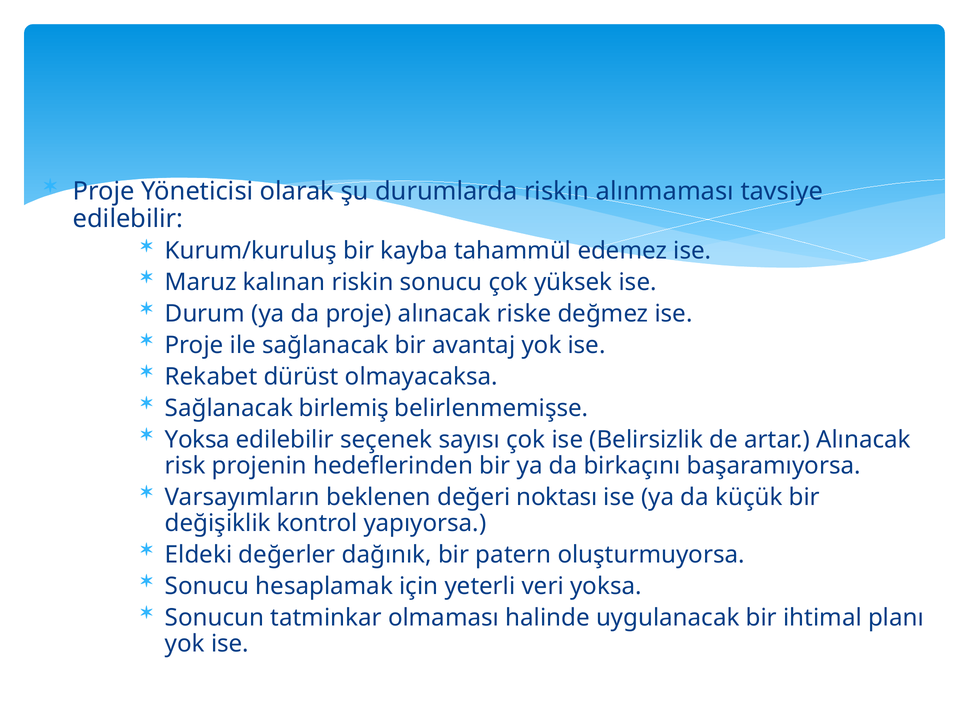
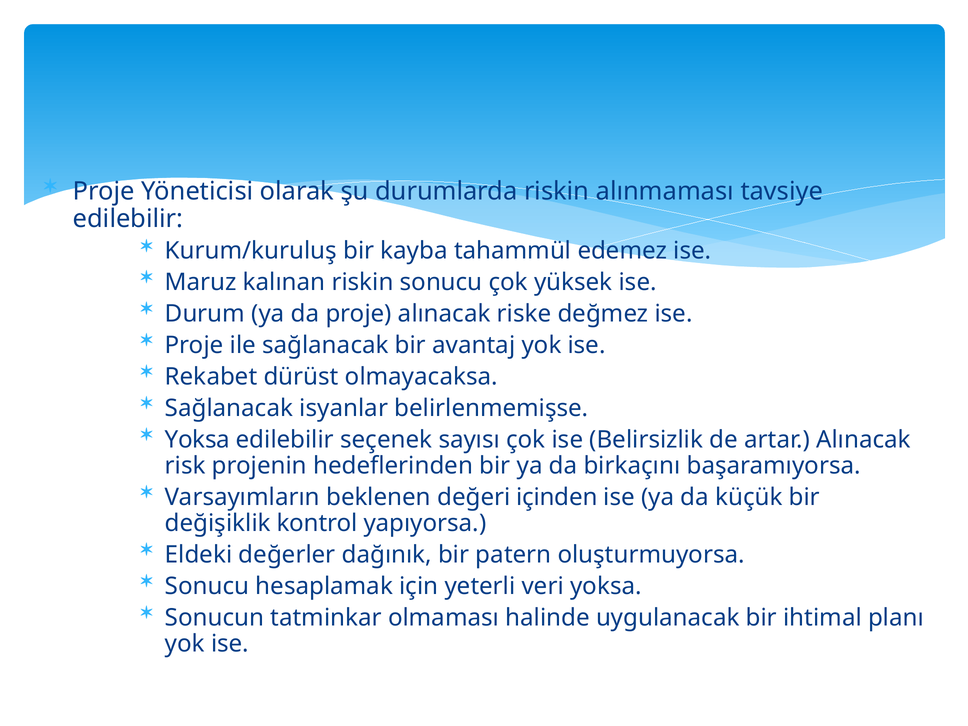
birlemiş: birlemiş -> isyanlar
noktası: noktası -> içinden
